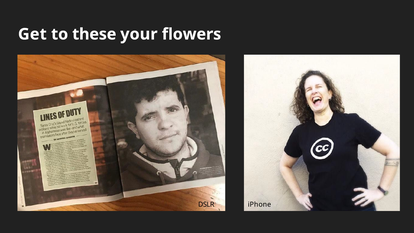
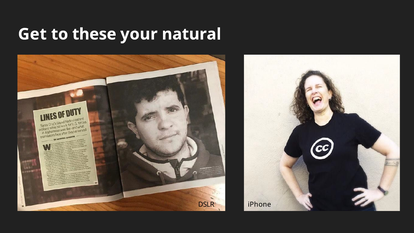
flowers: flowers -> natural
